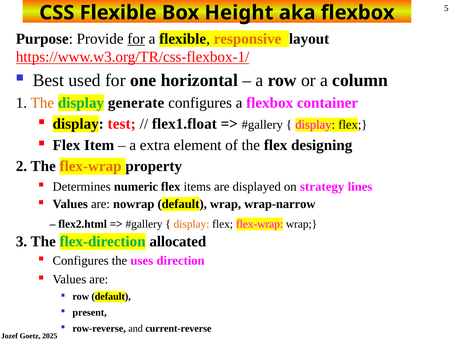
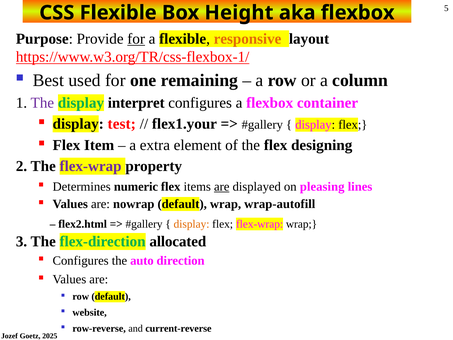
horizontal: horizontal -> remaining
The at (42, 103) colour: orange -> purple
generate: generate -> interpret
flex1.float: flex1.float -> flex1.your
flex-wrap at (91, 166) colour: orange -> purple
are at (222, 186) underline: none -> present
strategy: strategy -> pleasing
wrap-narrow: wrap-narrow -> wrap-autofill
uses: uses -> auto
present: present -> website
